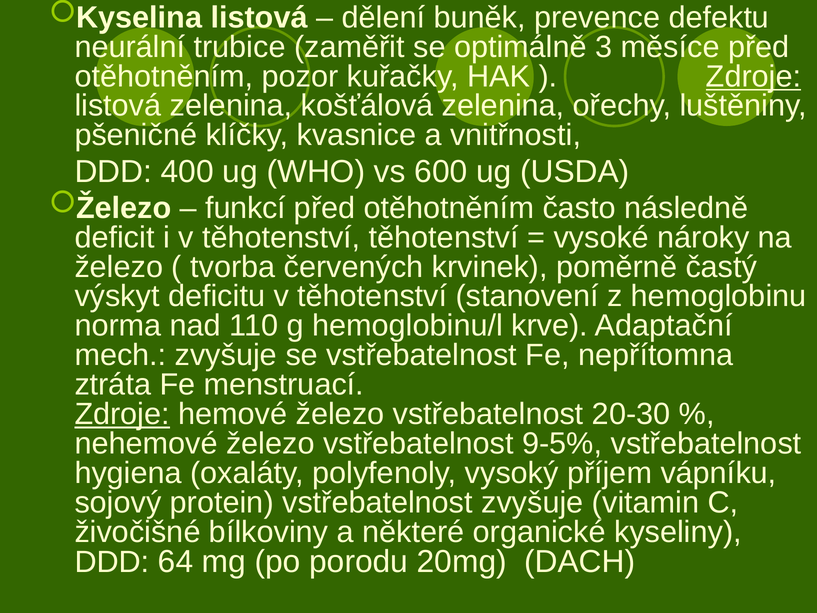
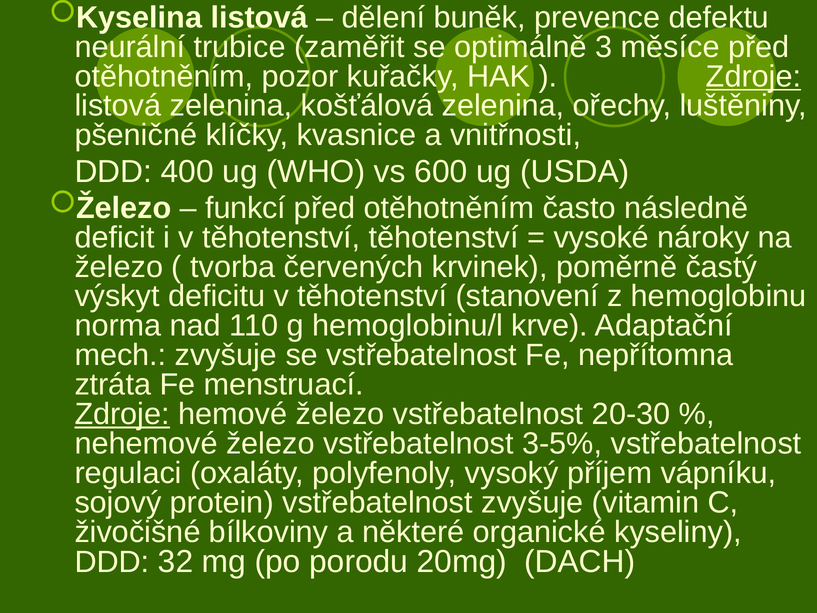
9-5%: 9-5% -> 3-5%
hygiena: hygiena -> regulaci
64: 64 -> 32
